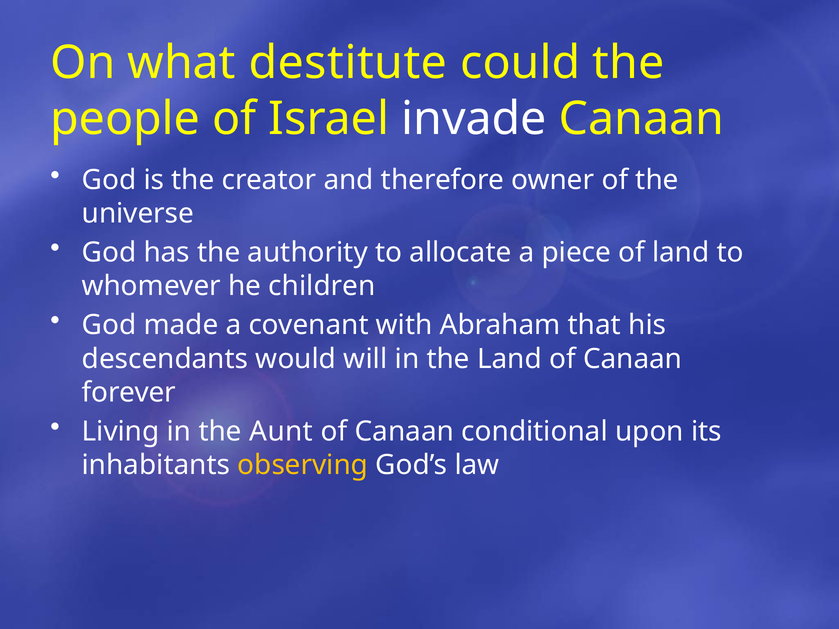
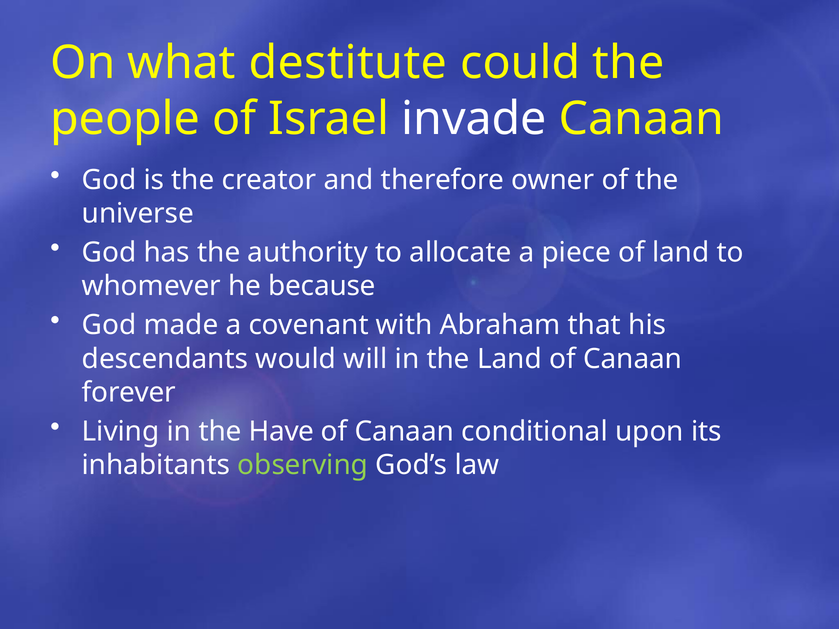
children: children -> because
Aunt: Aunt -> Have
observing colour: yellow -> light green
